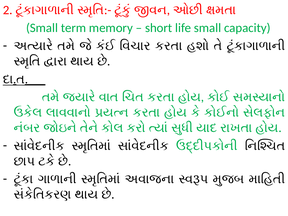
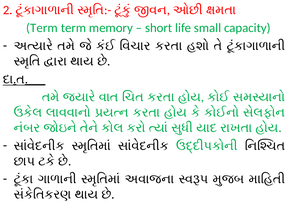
Small at (42, 28): Small -> Term
